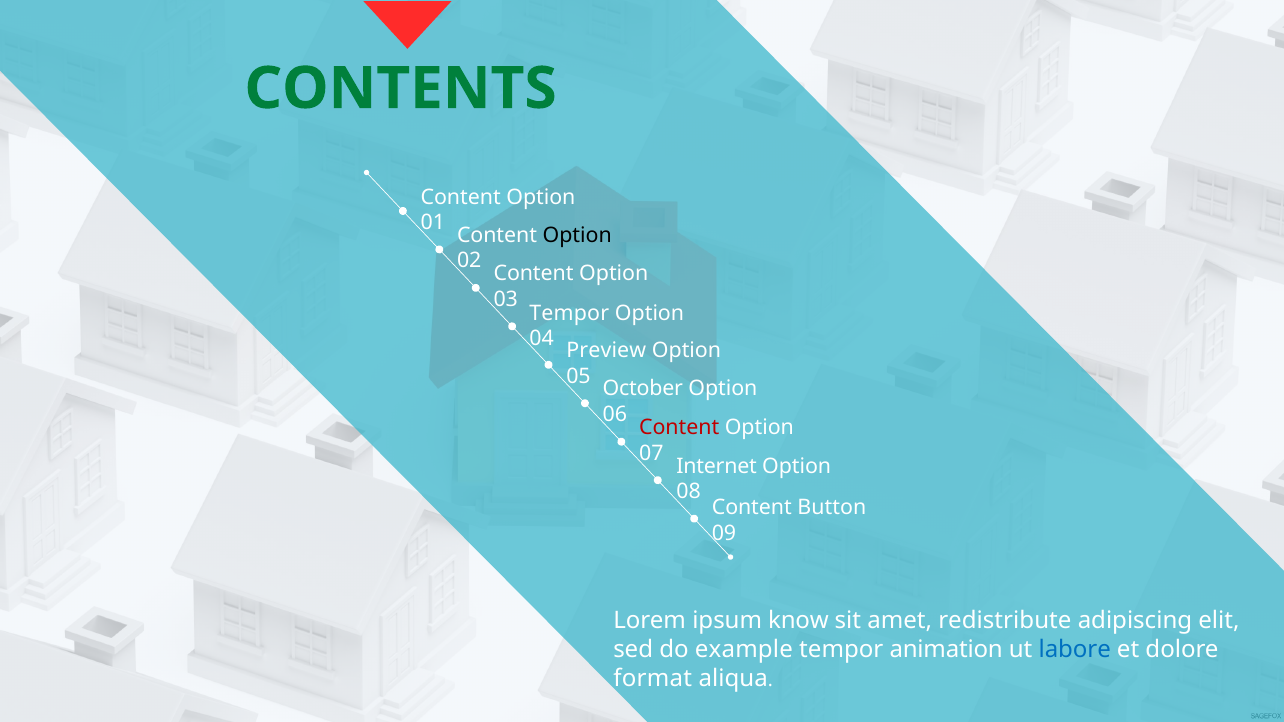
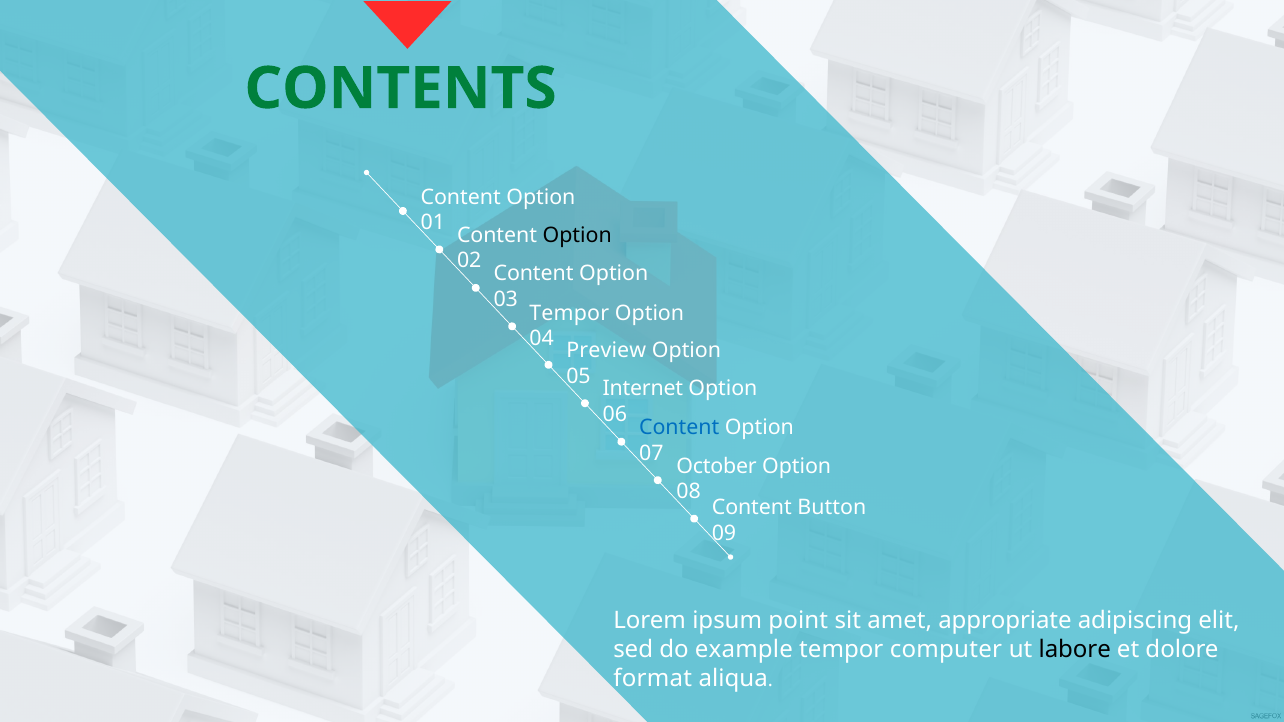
October: October -> Internet
Content at (679, 428) colour: red -> blue
Internet: Internet -> October
know: know -> point
redistribute: redistribute -> appropriate
animation: animation -> computer
labore colour: blue -> black
